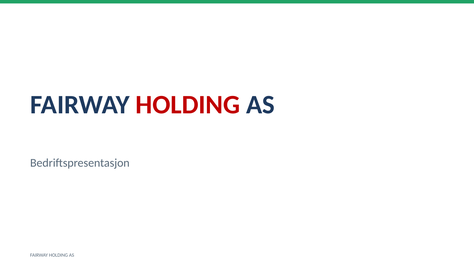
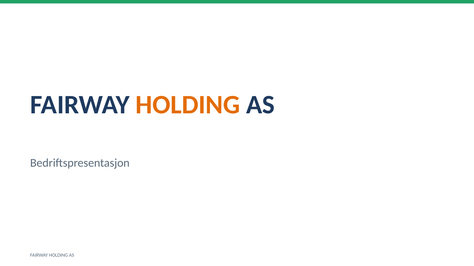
HOLDING at (188, 105) colour: red -> orange
